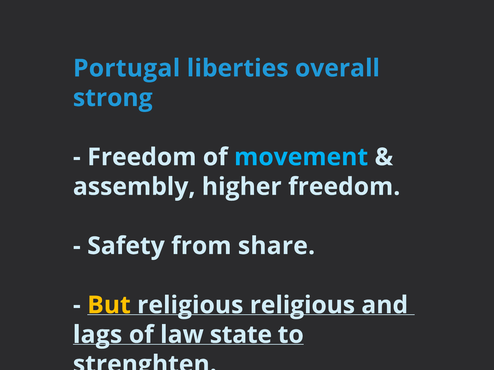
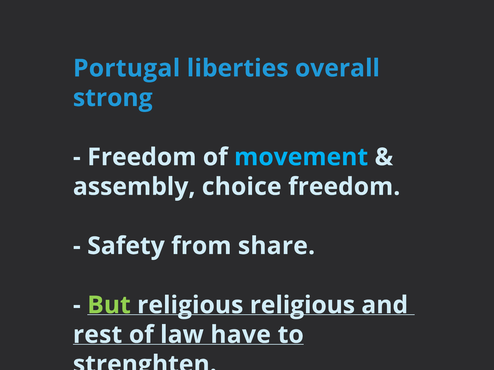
higher: higher -> choice
But colour: yellow -> light green
lags: lags -> rest
state: state -> have
